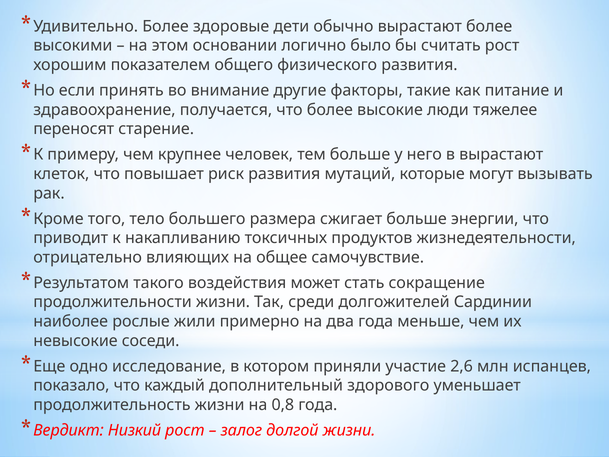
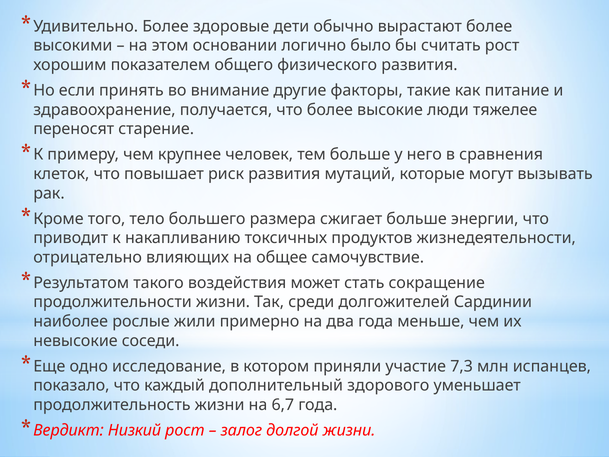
в вырастают: вырастают -> сравнения
2,6: 2,6 -> 7,3
0,8: 0,8 -> 6,7
